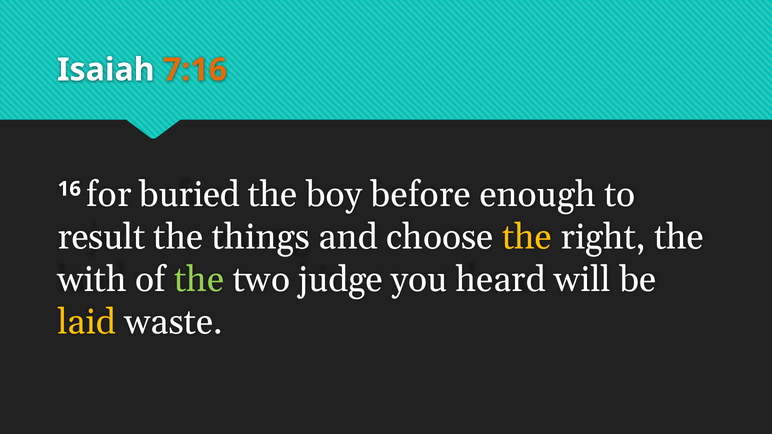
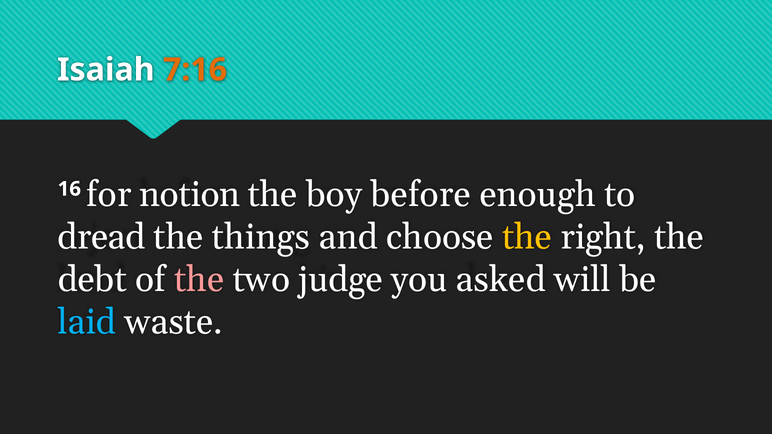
buried: buried -> notion
result: result -> dread
with: with -> debt
the at (199, 280) colour: light green -> pink
heard: heard -> asked
laid colour: yellow -> light blue
